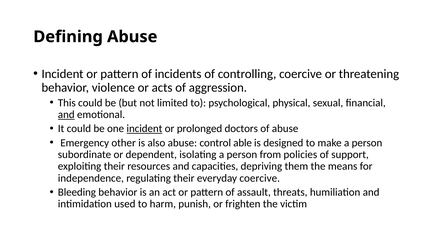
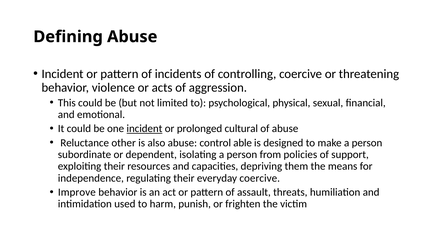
and at (66, 115) underline: present -> none
doctors: doctors -> cultural
Emergency: Emergency -> Reluctance
Bleeding: Bleeding -> Improve
